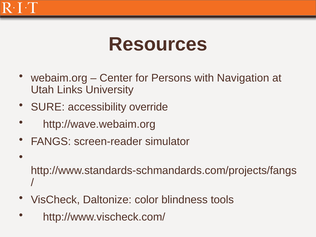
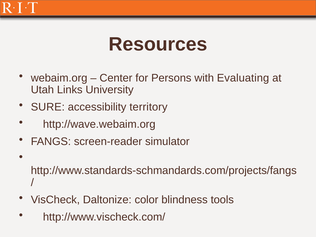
Navigation: Navigation -> Evaluating
override: override -> territory
